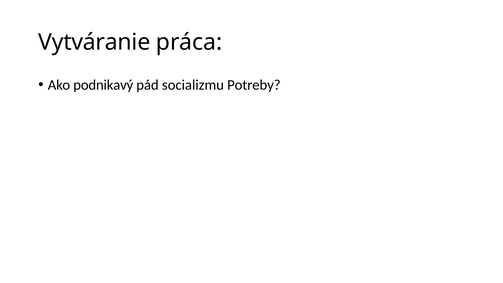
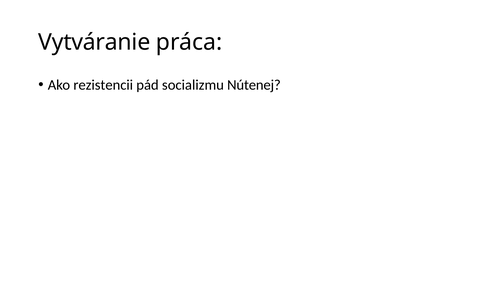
podnikavý: podnikavý -> rezistencii
Potreby: Potreby -> Nútenej
